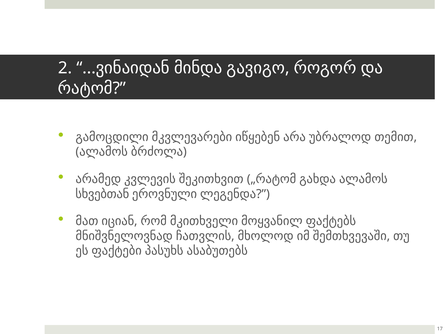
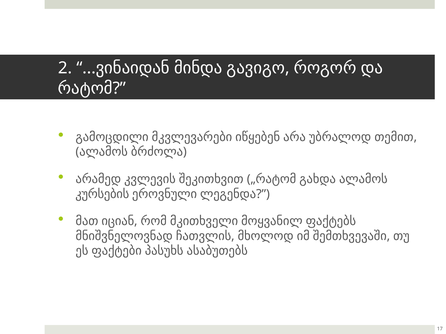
სხვებთან: სხვებთან -> კურსების
